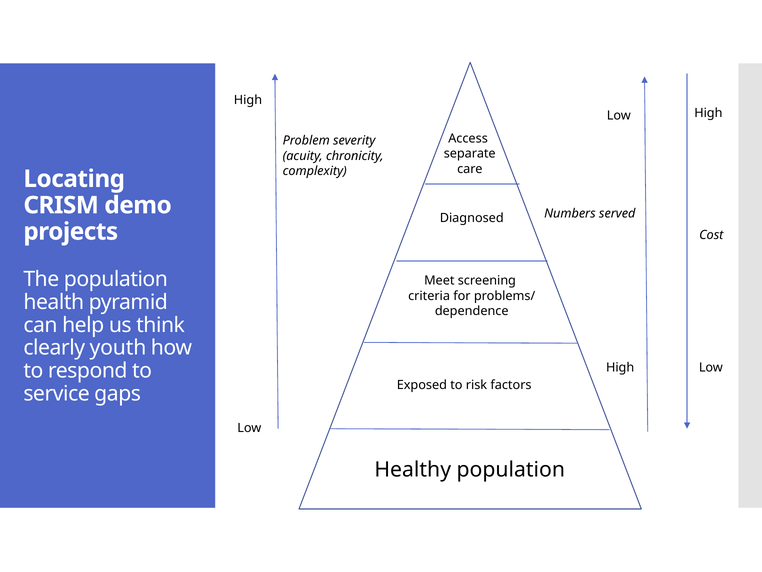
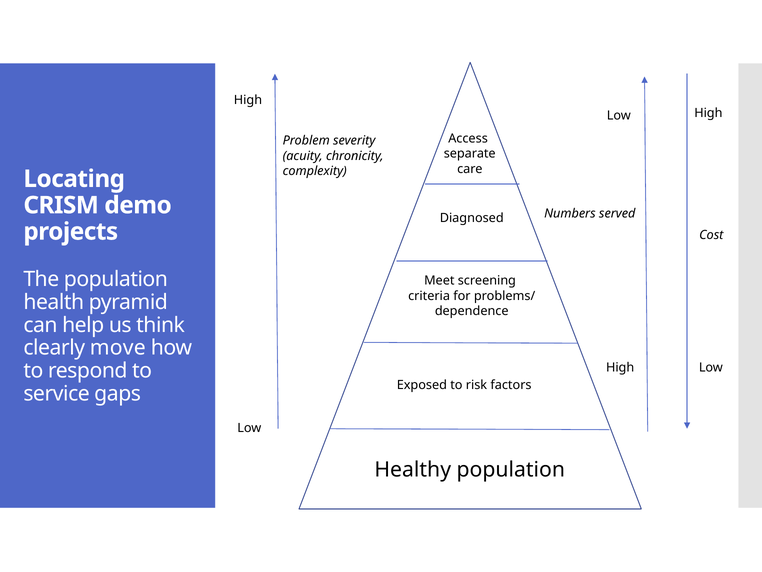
youth: youth -> move
